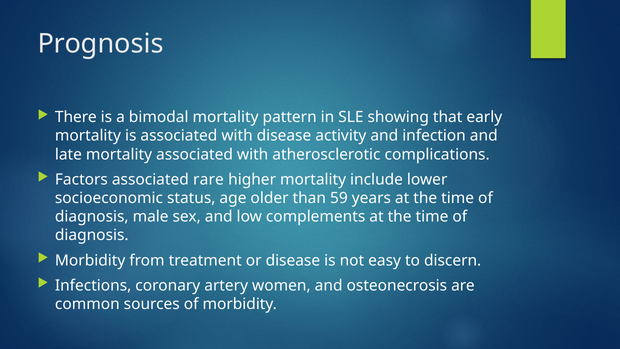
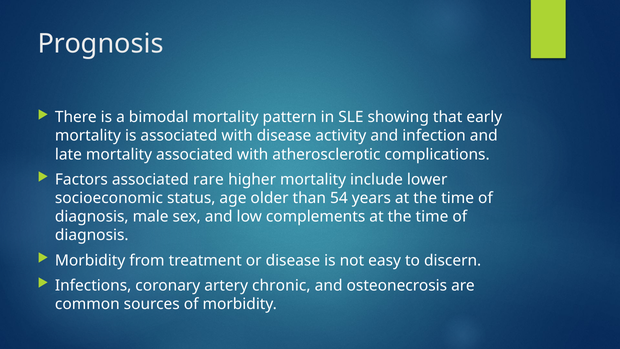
59: 59 -> 54
women: women -> chronic
